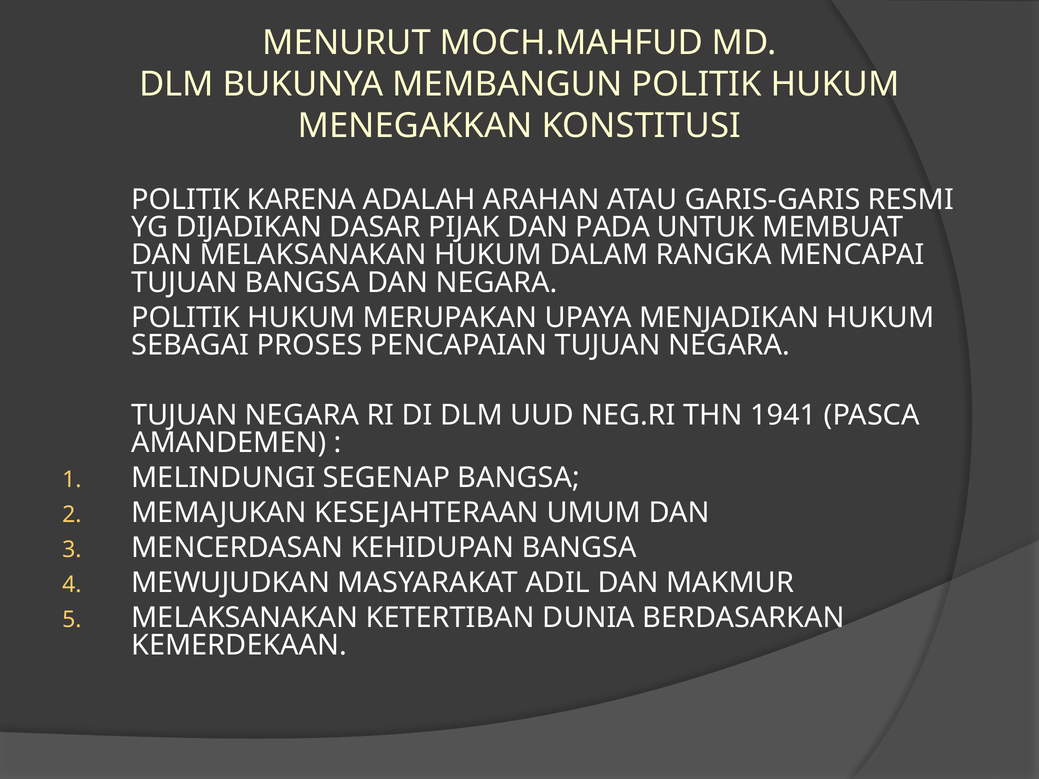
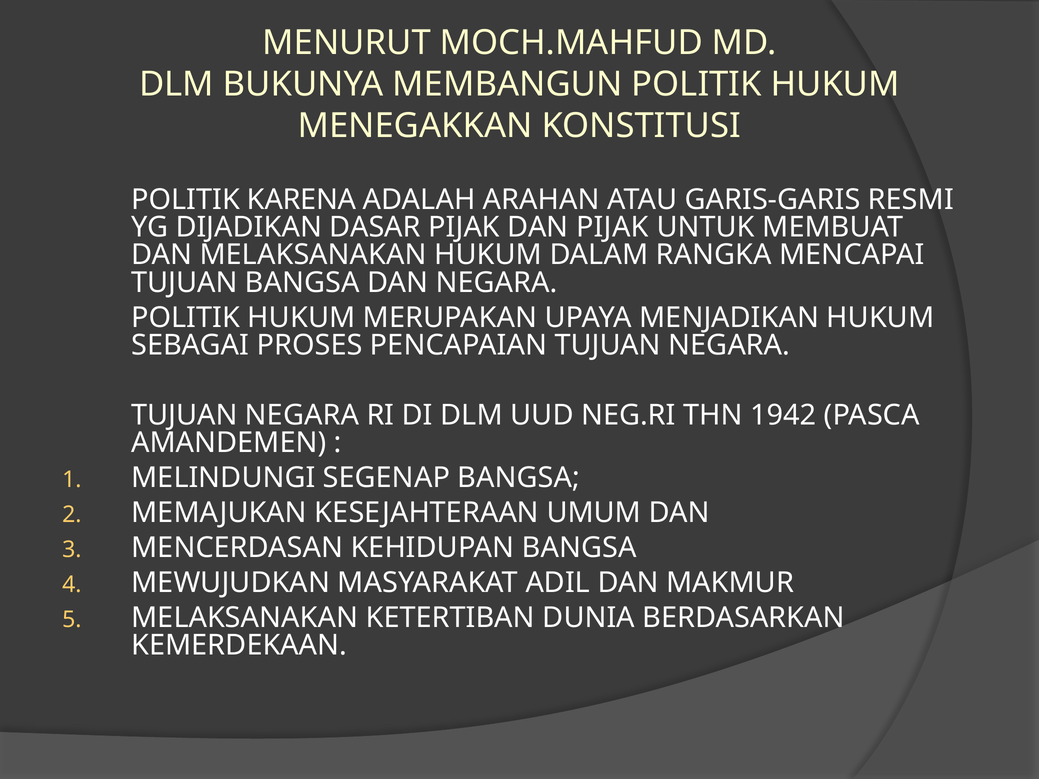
DAN PADA: PADA -> PIJAK
1941: 1941 -> 1942
